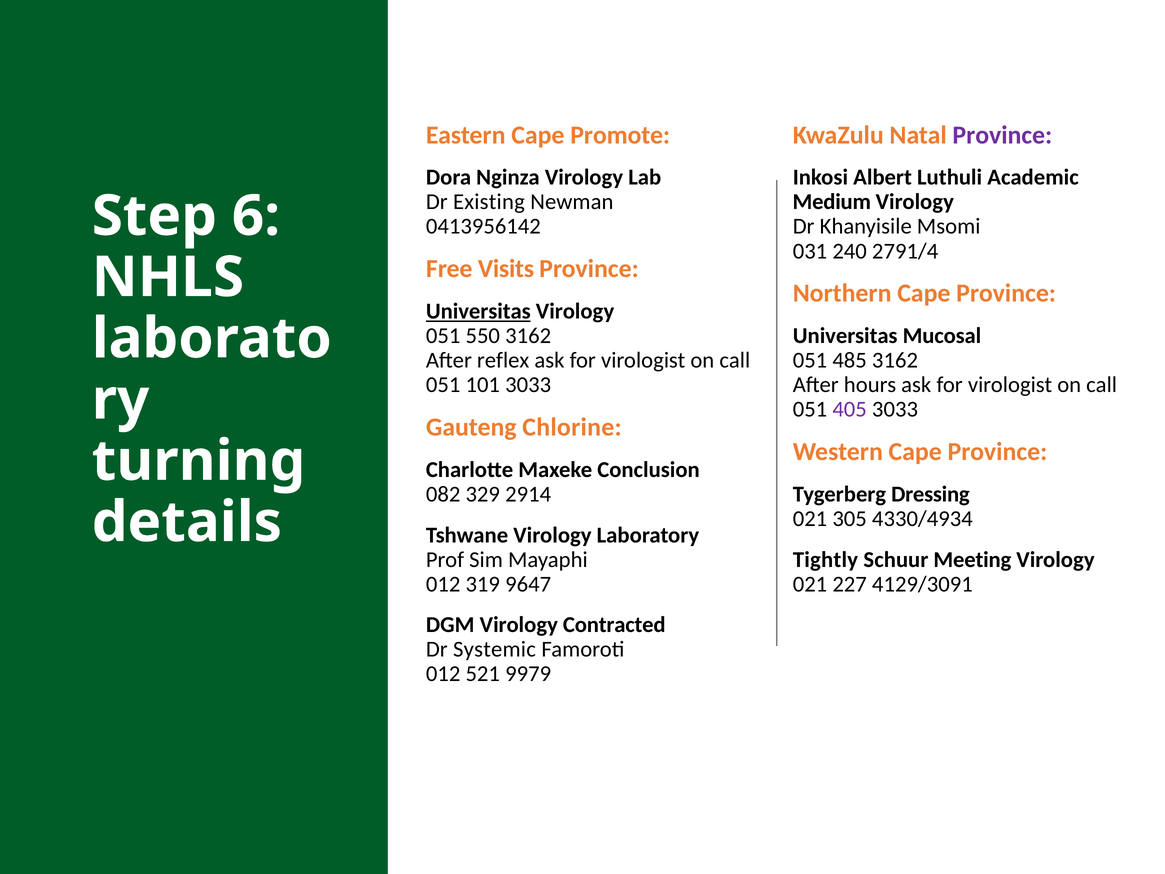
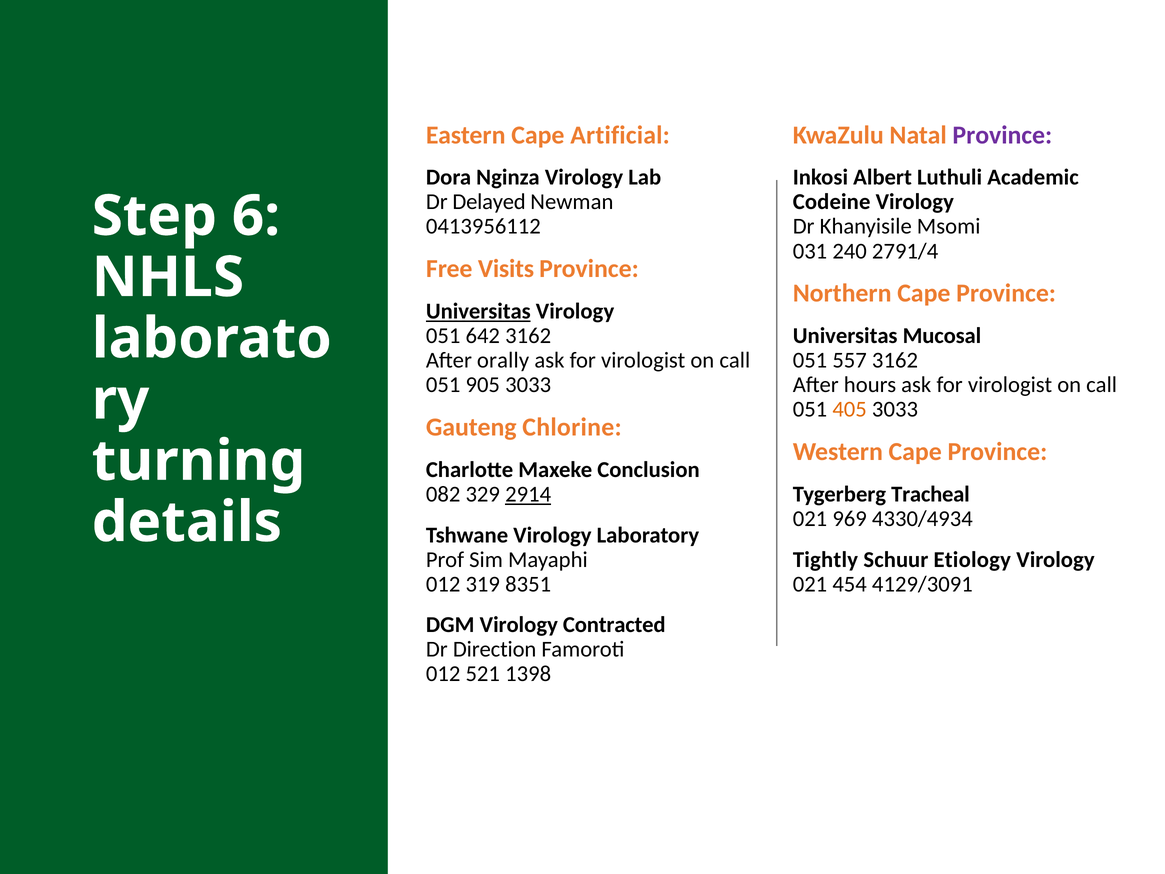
Promote: Promote -> Artificial
Existing: Existing -> Delayed
Medium: Medium -> Codeine
0413956142: 0413956142 -> 0413956112
550: 550 -> 642
reflex: reflex -> orally
485: 485 -> 557
101: 101 -> 905
405 colour: purple -> orange
2914 underline: none -> present
Dressing: Dressing -> Tracheal
305: 305 -> 969
Meeting: Meeting -> Etiology
9647: 9647 -> 8351
227: 227 -> 454
Systemic: Systemic -> Direction
9979: 9979 -> 1398
